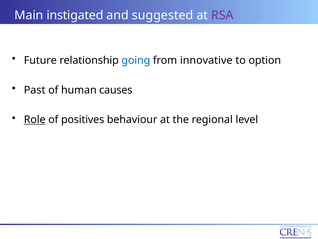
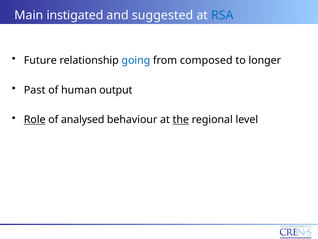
RSA colour: purple -> blue
innovative: innovative -> composed
option: option -> longer
causes: causes -> output
positives: positives -> analysed
the underline: none -> present
